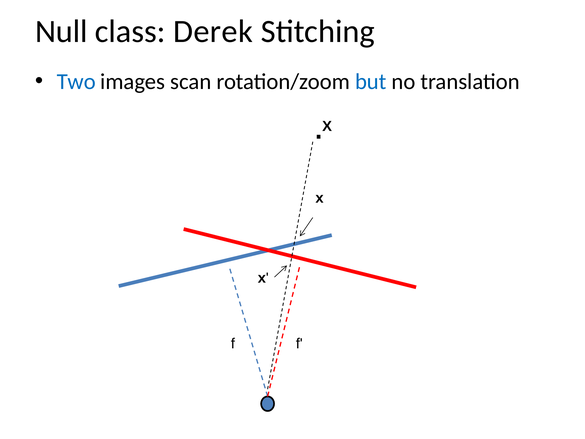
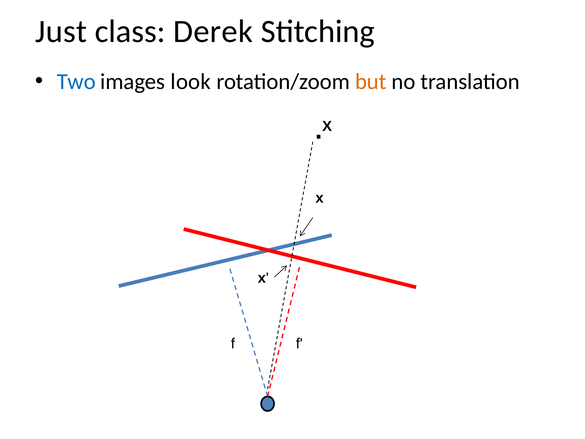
Null: Null -> Just
scan: scan -> look
but colour: blue -> orange
